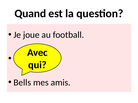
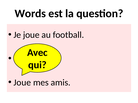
Quand: Quand -> Words
Bells at (22, 83): Bells -> Joue
